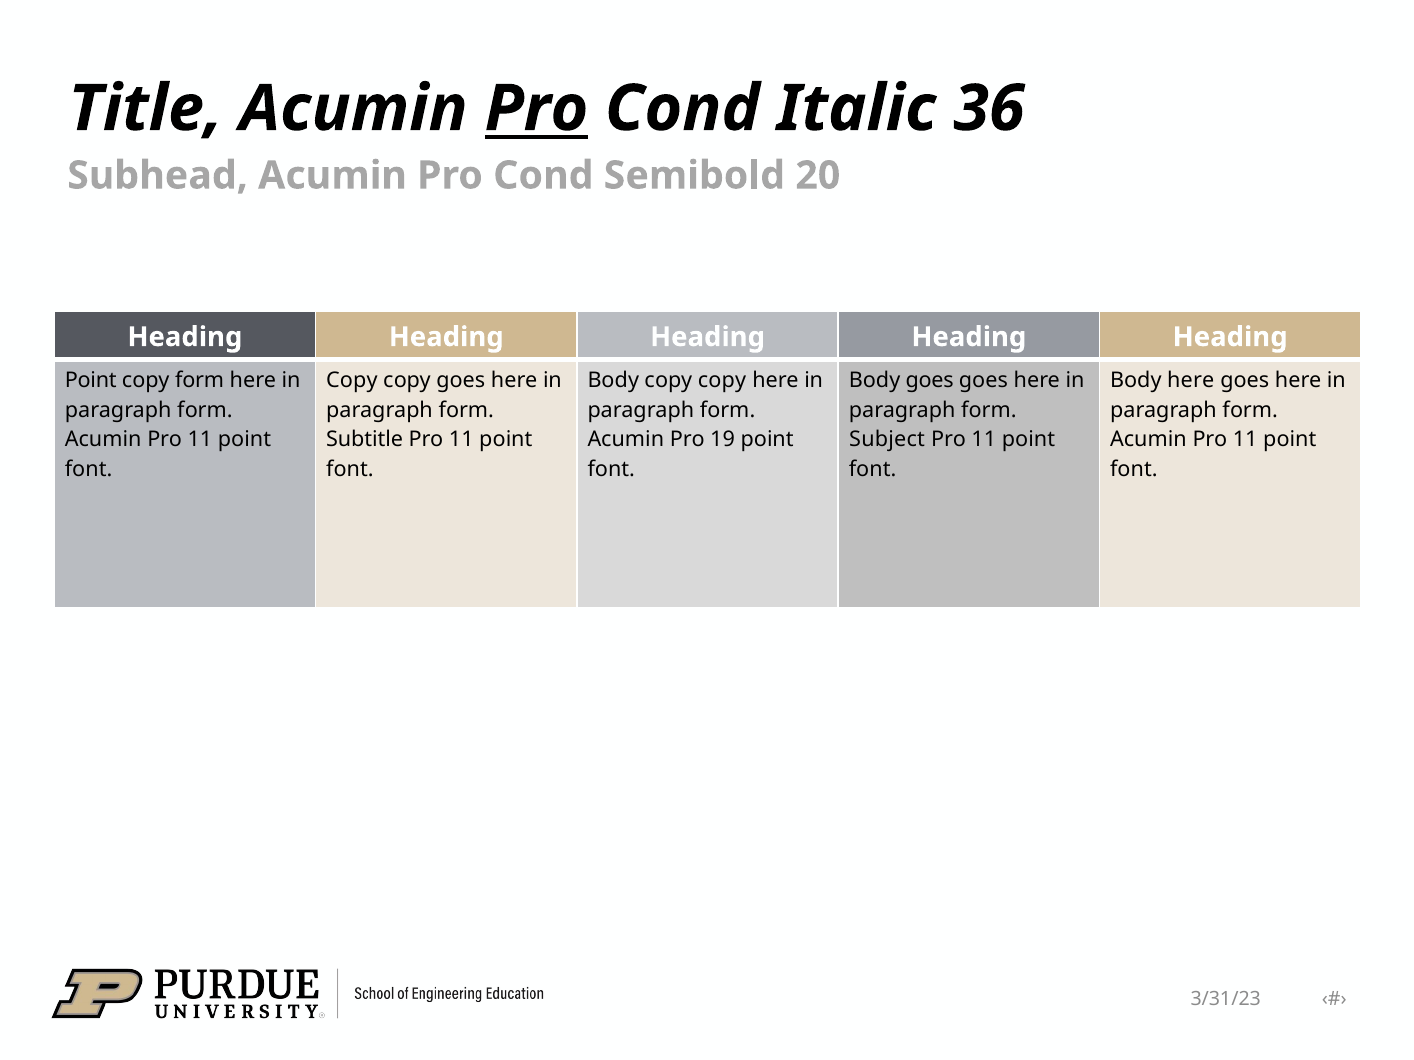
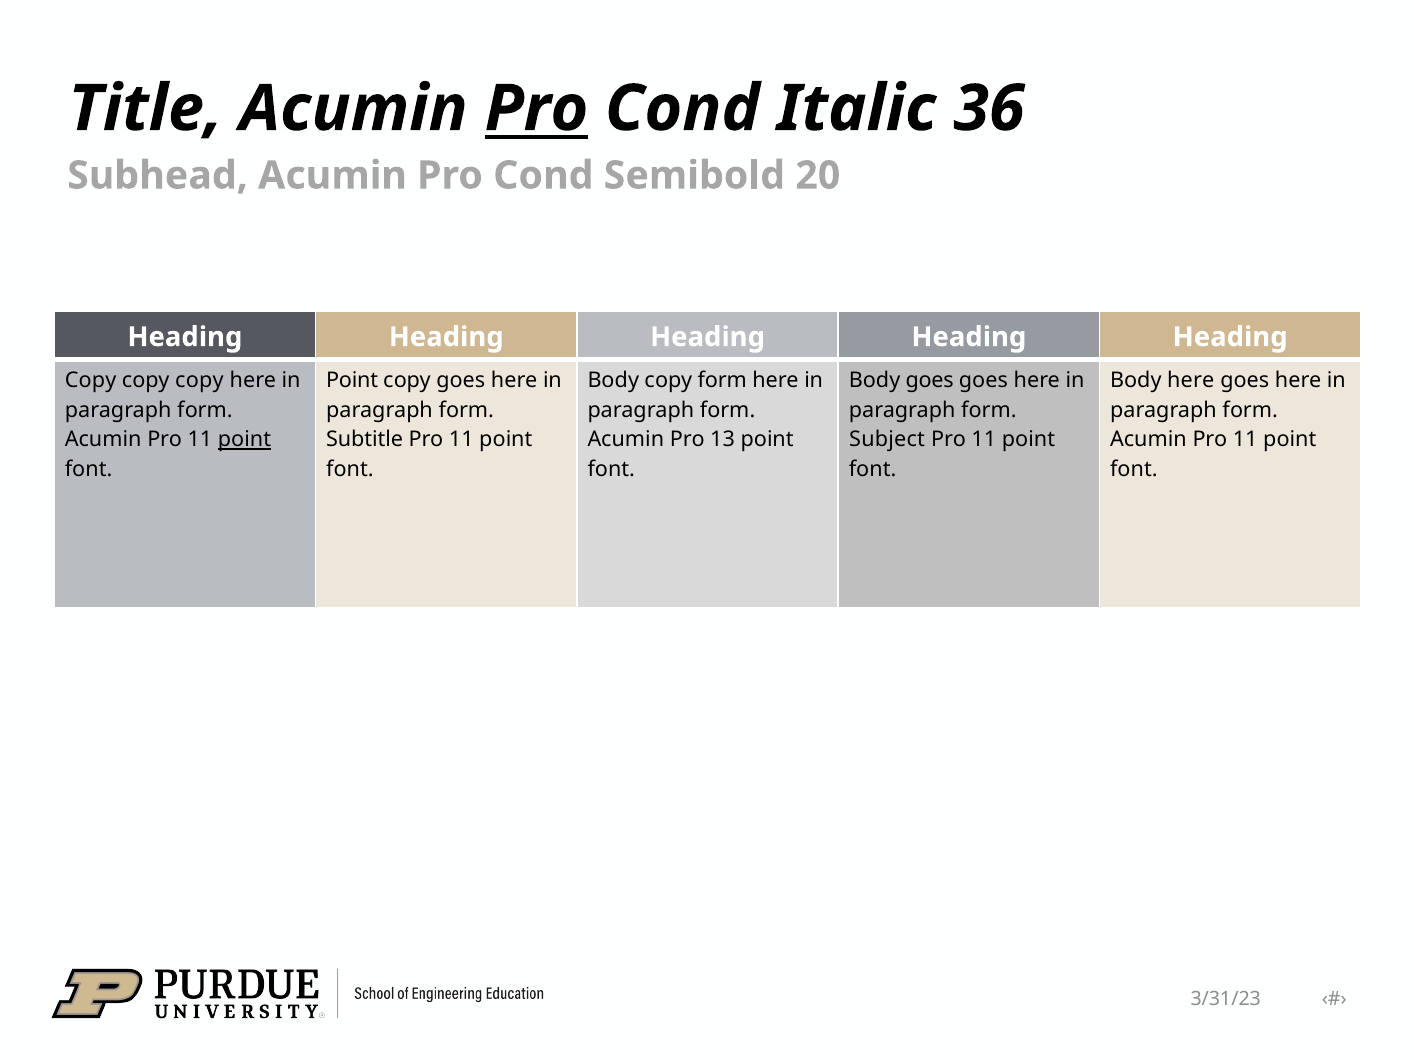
Point at (91, 381): Point -> Copy
form at (200, 381): form -> copy
Copy at (352, 381): Copy -> Point
Body copy copy: copy -> form
point at (244, 440) underline: none -> present
19: 19 -> 13
